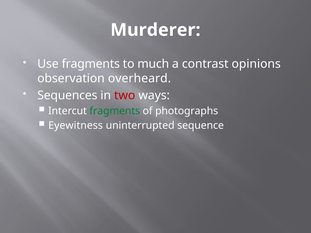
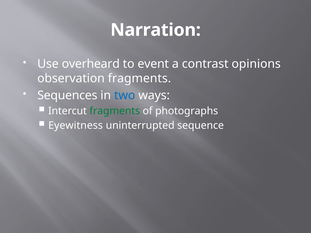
Murderer: Murderer -> Narration
Use fragments: fragments -> overheard
much: much -> event
observation overheard: overheard -> fragments
two colour: red -> blue
